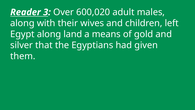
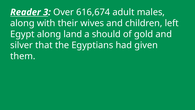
600,020: 600,020 -> 616,674
means: means -> should
